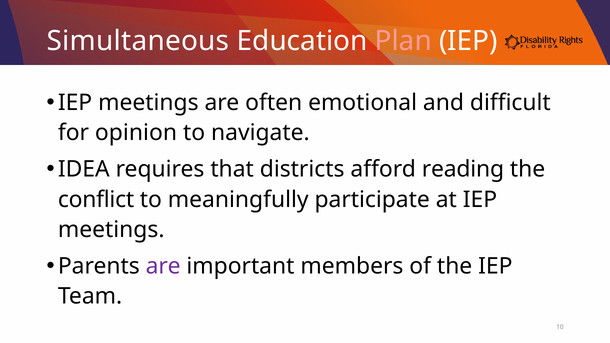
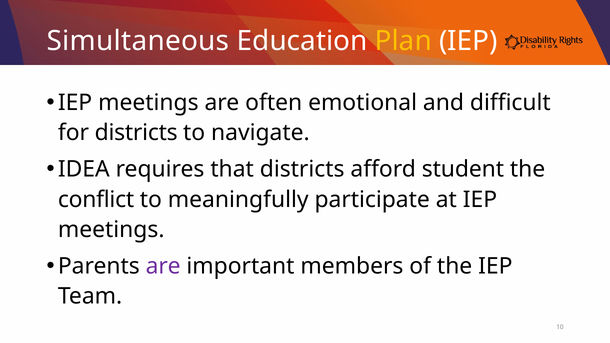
Plan colour: pink -> yellow
for opinion: opinion -> districts
reading: reading -> student
